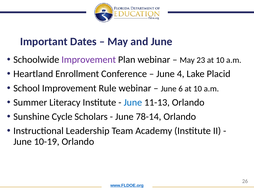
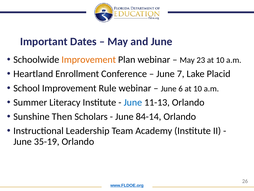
Improvement at (89, 60) colour: purple -> orange
4: 4 -> 7
Cycle: Cycle -> Then
78-14: 78-14 -> 84-14
10-19: 10-19 -> 35-19
